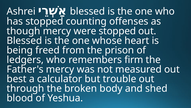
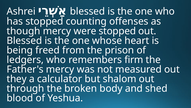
best: best -> they
trouble: trouble -> shalom
